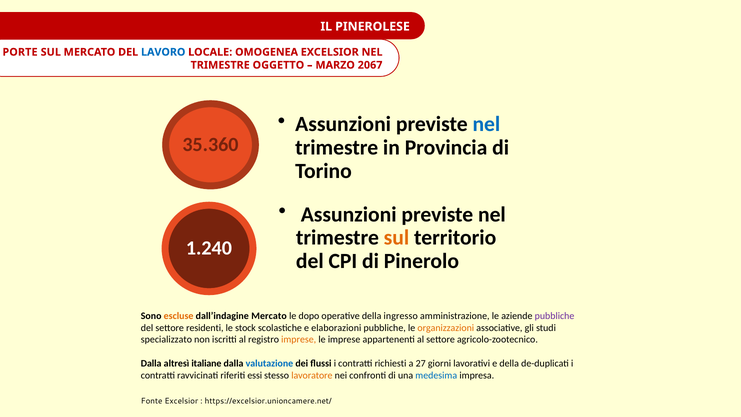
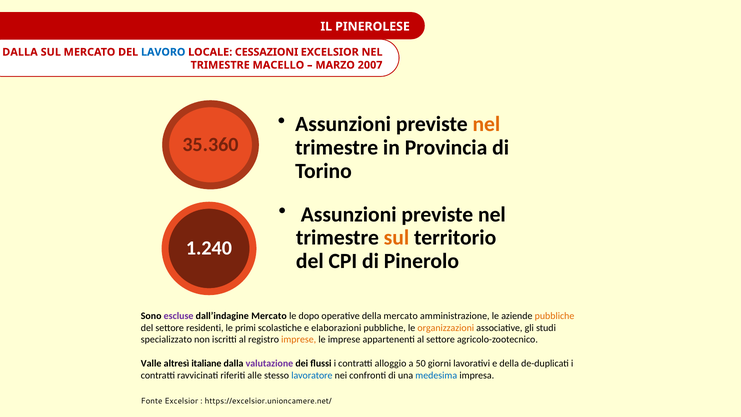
PORTE at (20, 52): PORTE -> DALLA
OMOGENEA: OMOGENEA -> CESSAZIONI
OGGETTO: OGGETTO -> MACELLO
2067: 2067 -> 2007
nel at (486, 124) colour: blue -> orange
escluse colour: orange -> purple
della ingresso: ingresso -> mercato
pubbliche at (555, 316) colour: purple -> orange
stock: stock -> primi
Dalla at (151, 363): Dalla -> Valle
valutazione colour: blue -> purple
richiesti: richiesti -> alloggio
27: 27 -> 50
essi: essi -> alle
lavoratore colour: orange -> blue
